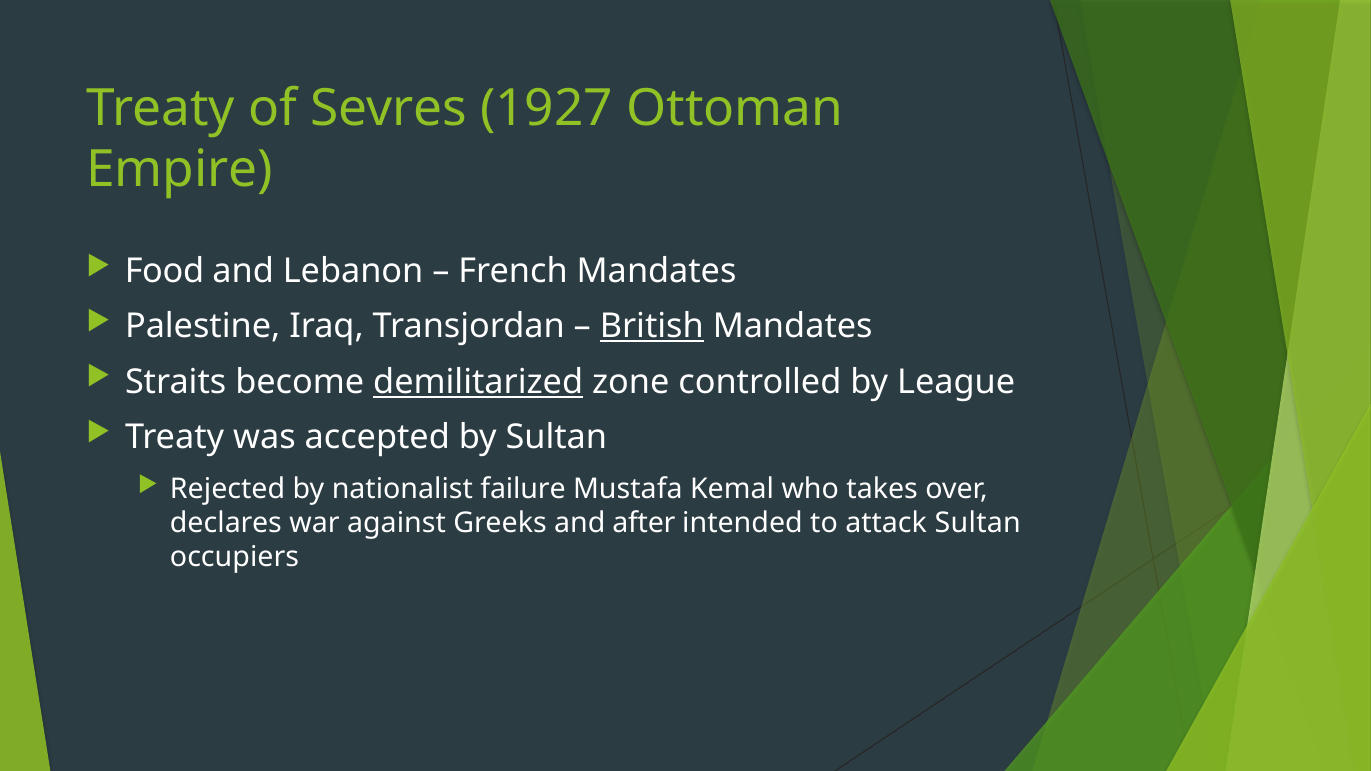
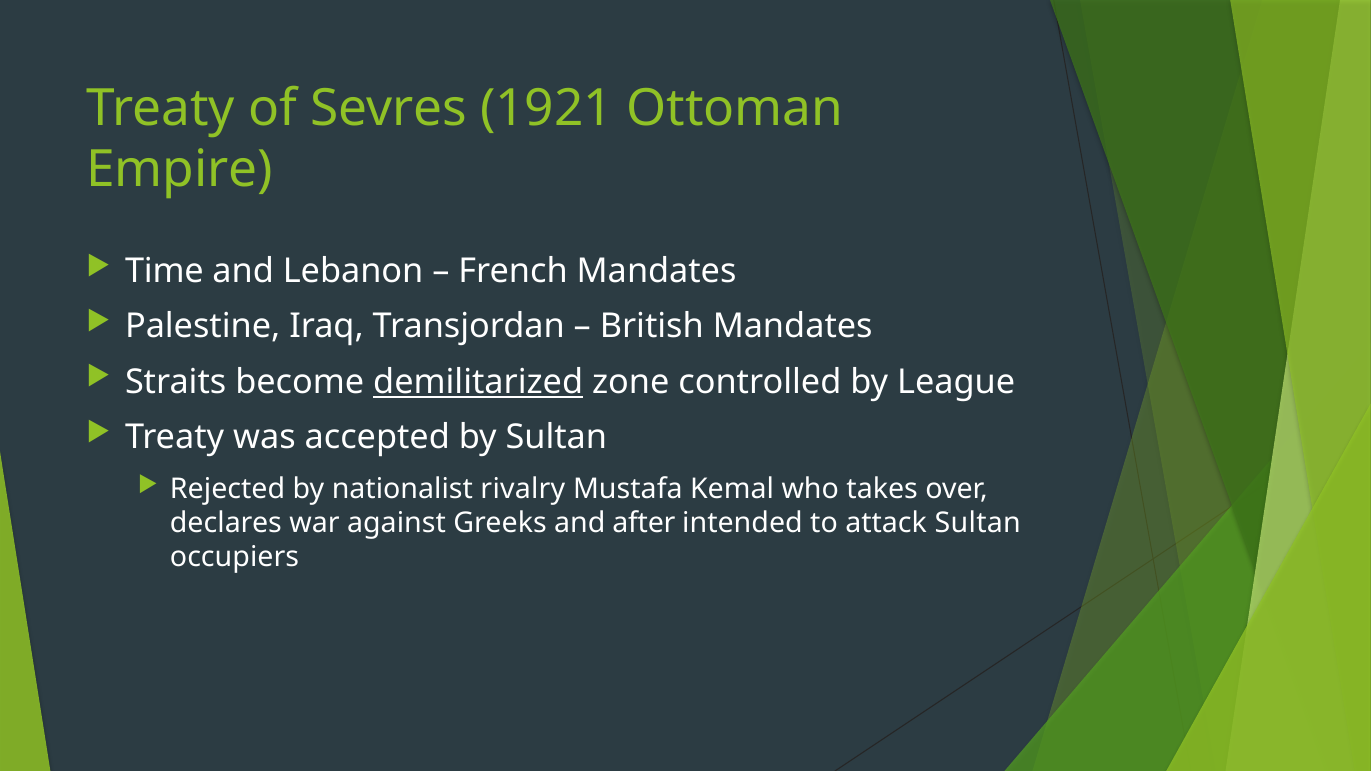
1927: 1927 -> 1921
Food: Food -> Time
British underline: present -> none
failure: failure -> rivalry
